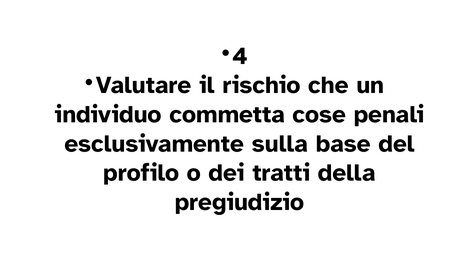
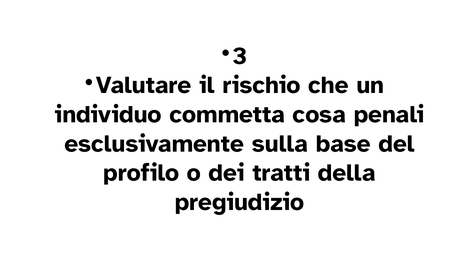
4: 4 -> 3
cose: cose -> cosa
